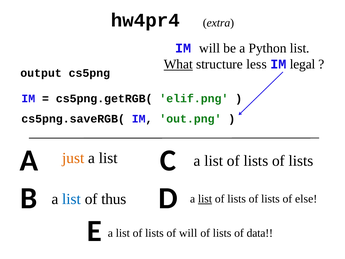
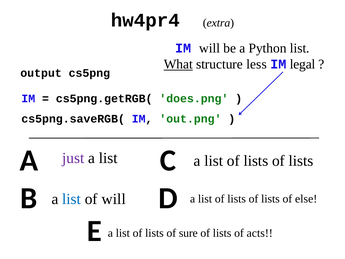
elif.png: elif.png -> does.png
just colour: orange -> purple
of thus: thus -> will
list at (205, 199) underline: present -> none
of will: will -> sure
data: data -> acts
